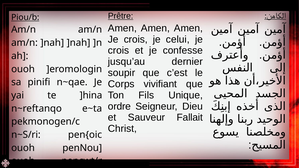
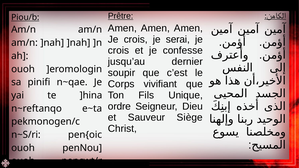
celui: celui -> serai
Fallait: Fallait -> Siège
